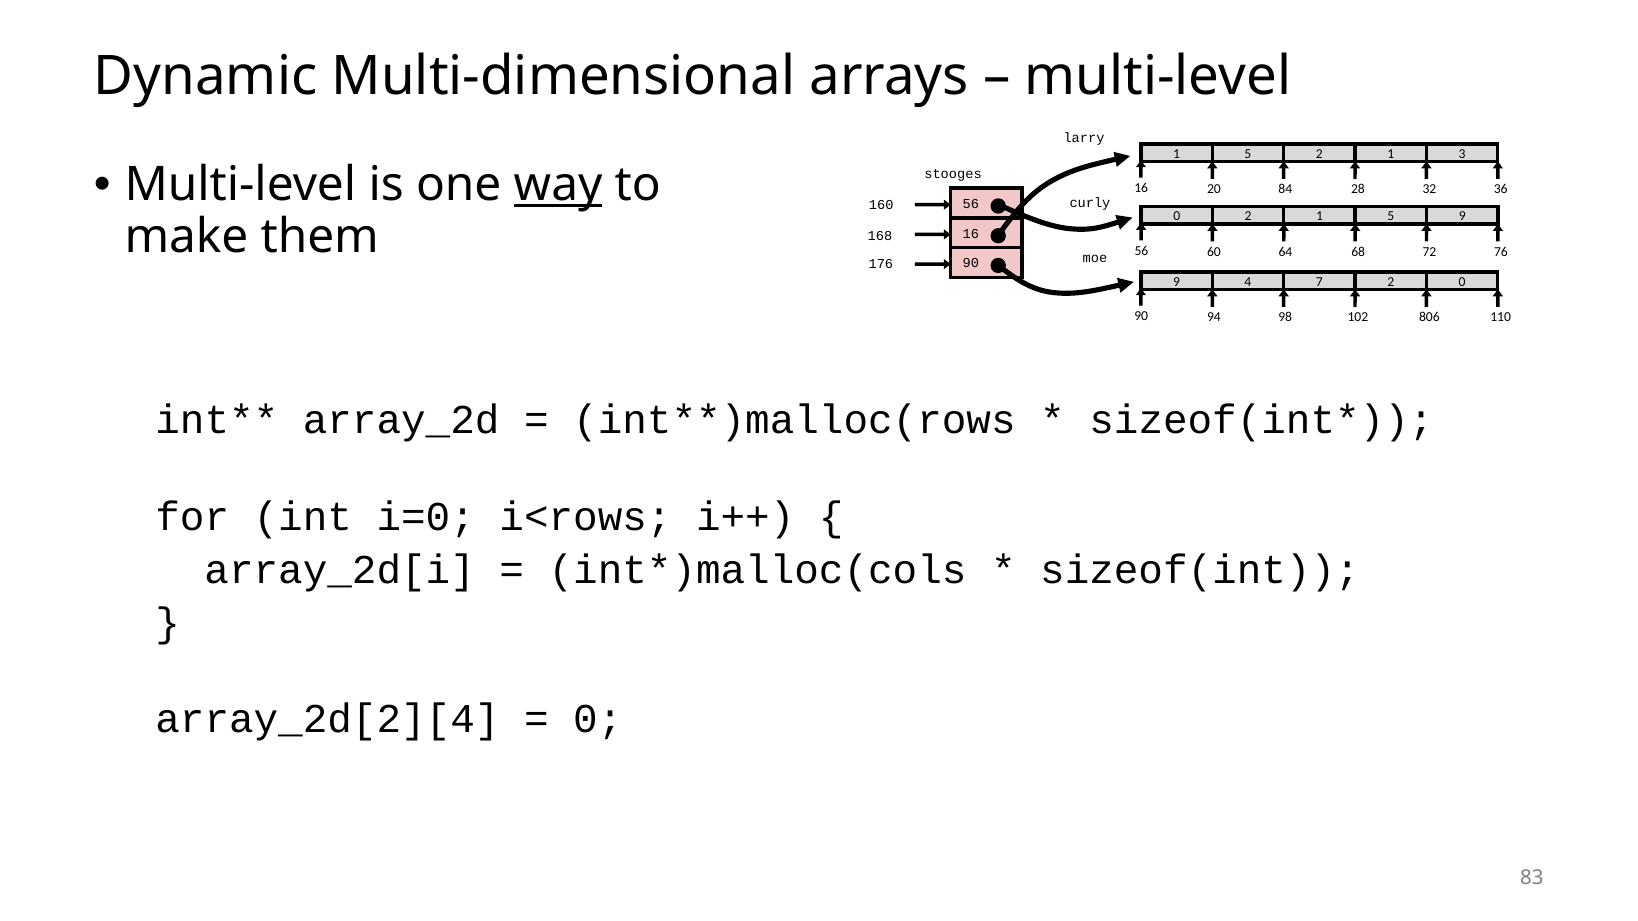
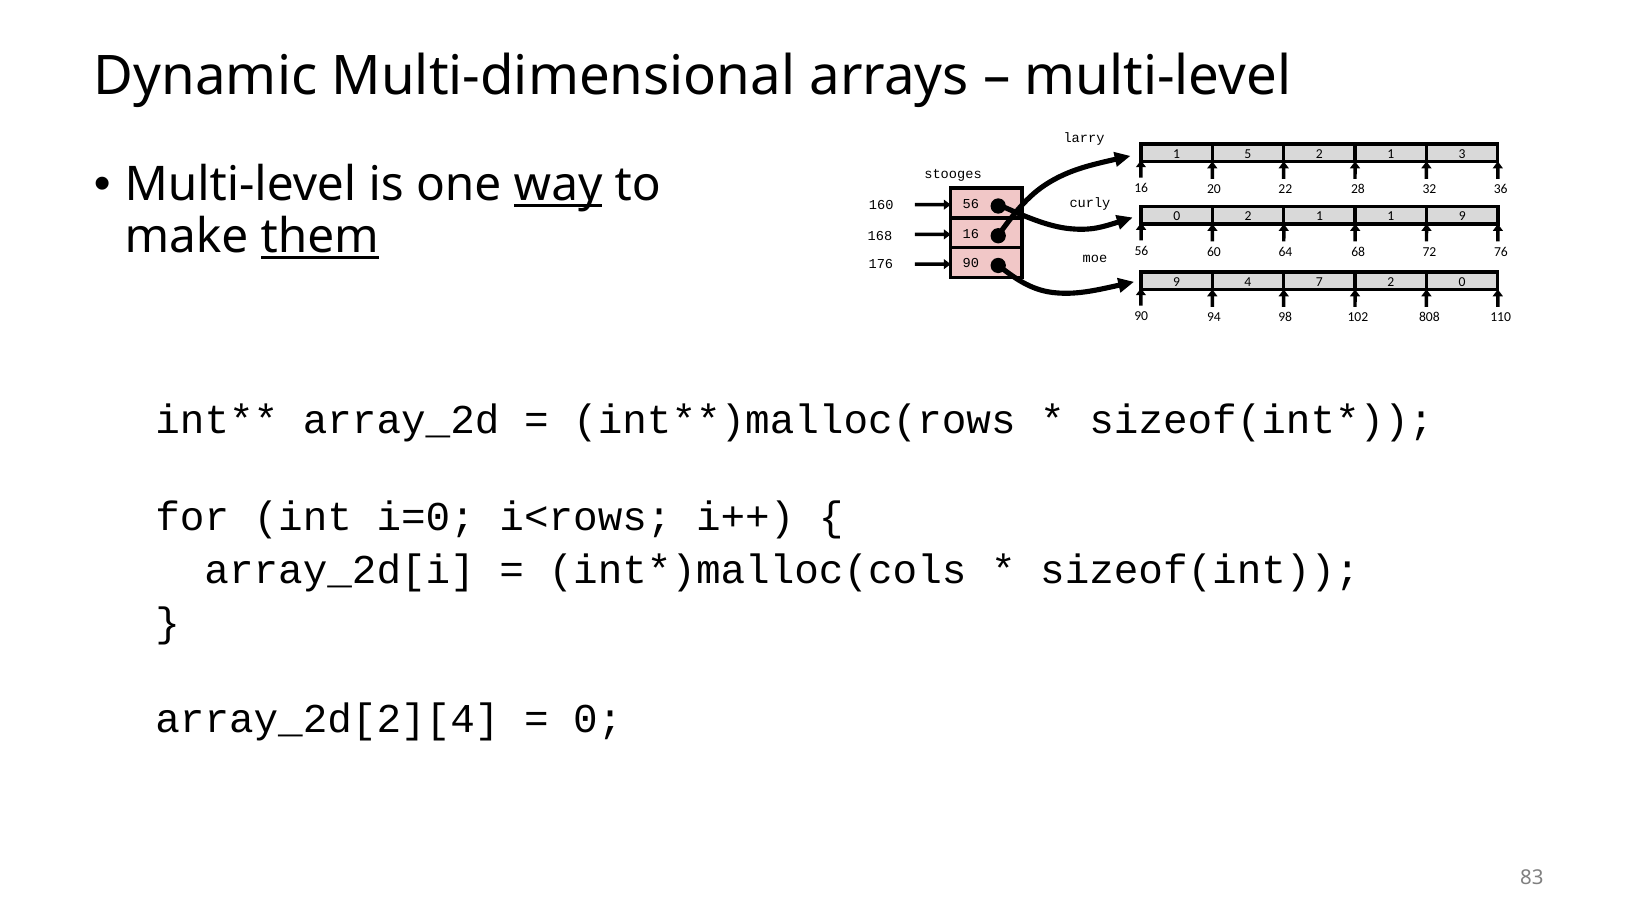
84: 84 -> 22
2 1 5: 5 -> 1
them underline: none -> present
806: 806 -> 808
